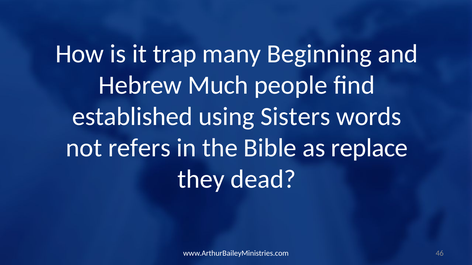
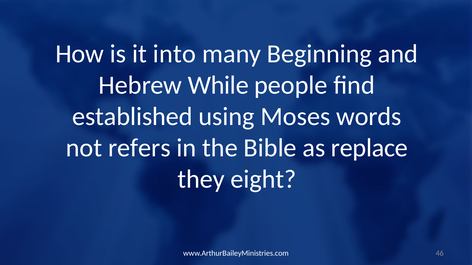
trap: trap -> into
Much: Much -> While
Sisters: Sisters -> Moses
dead: dead -> eight
